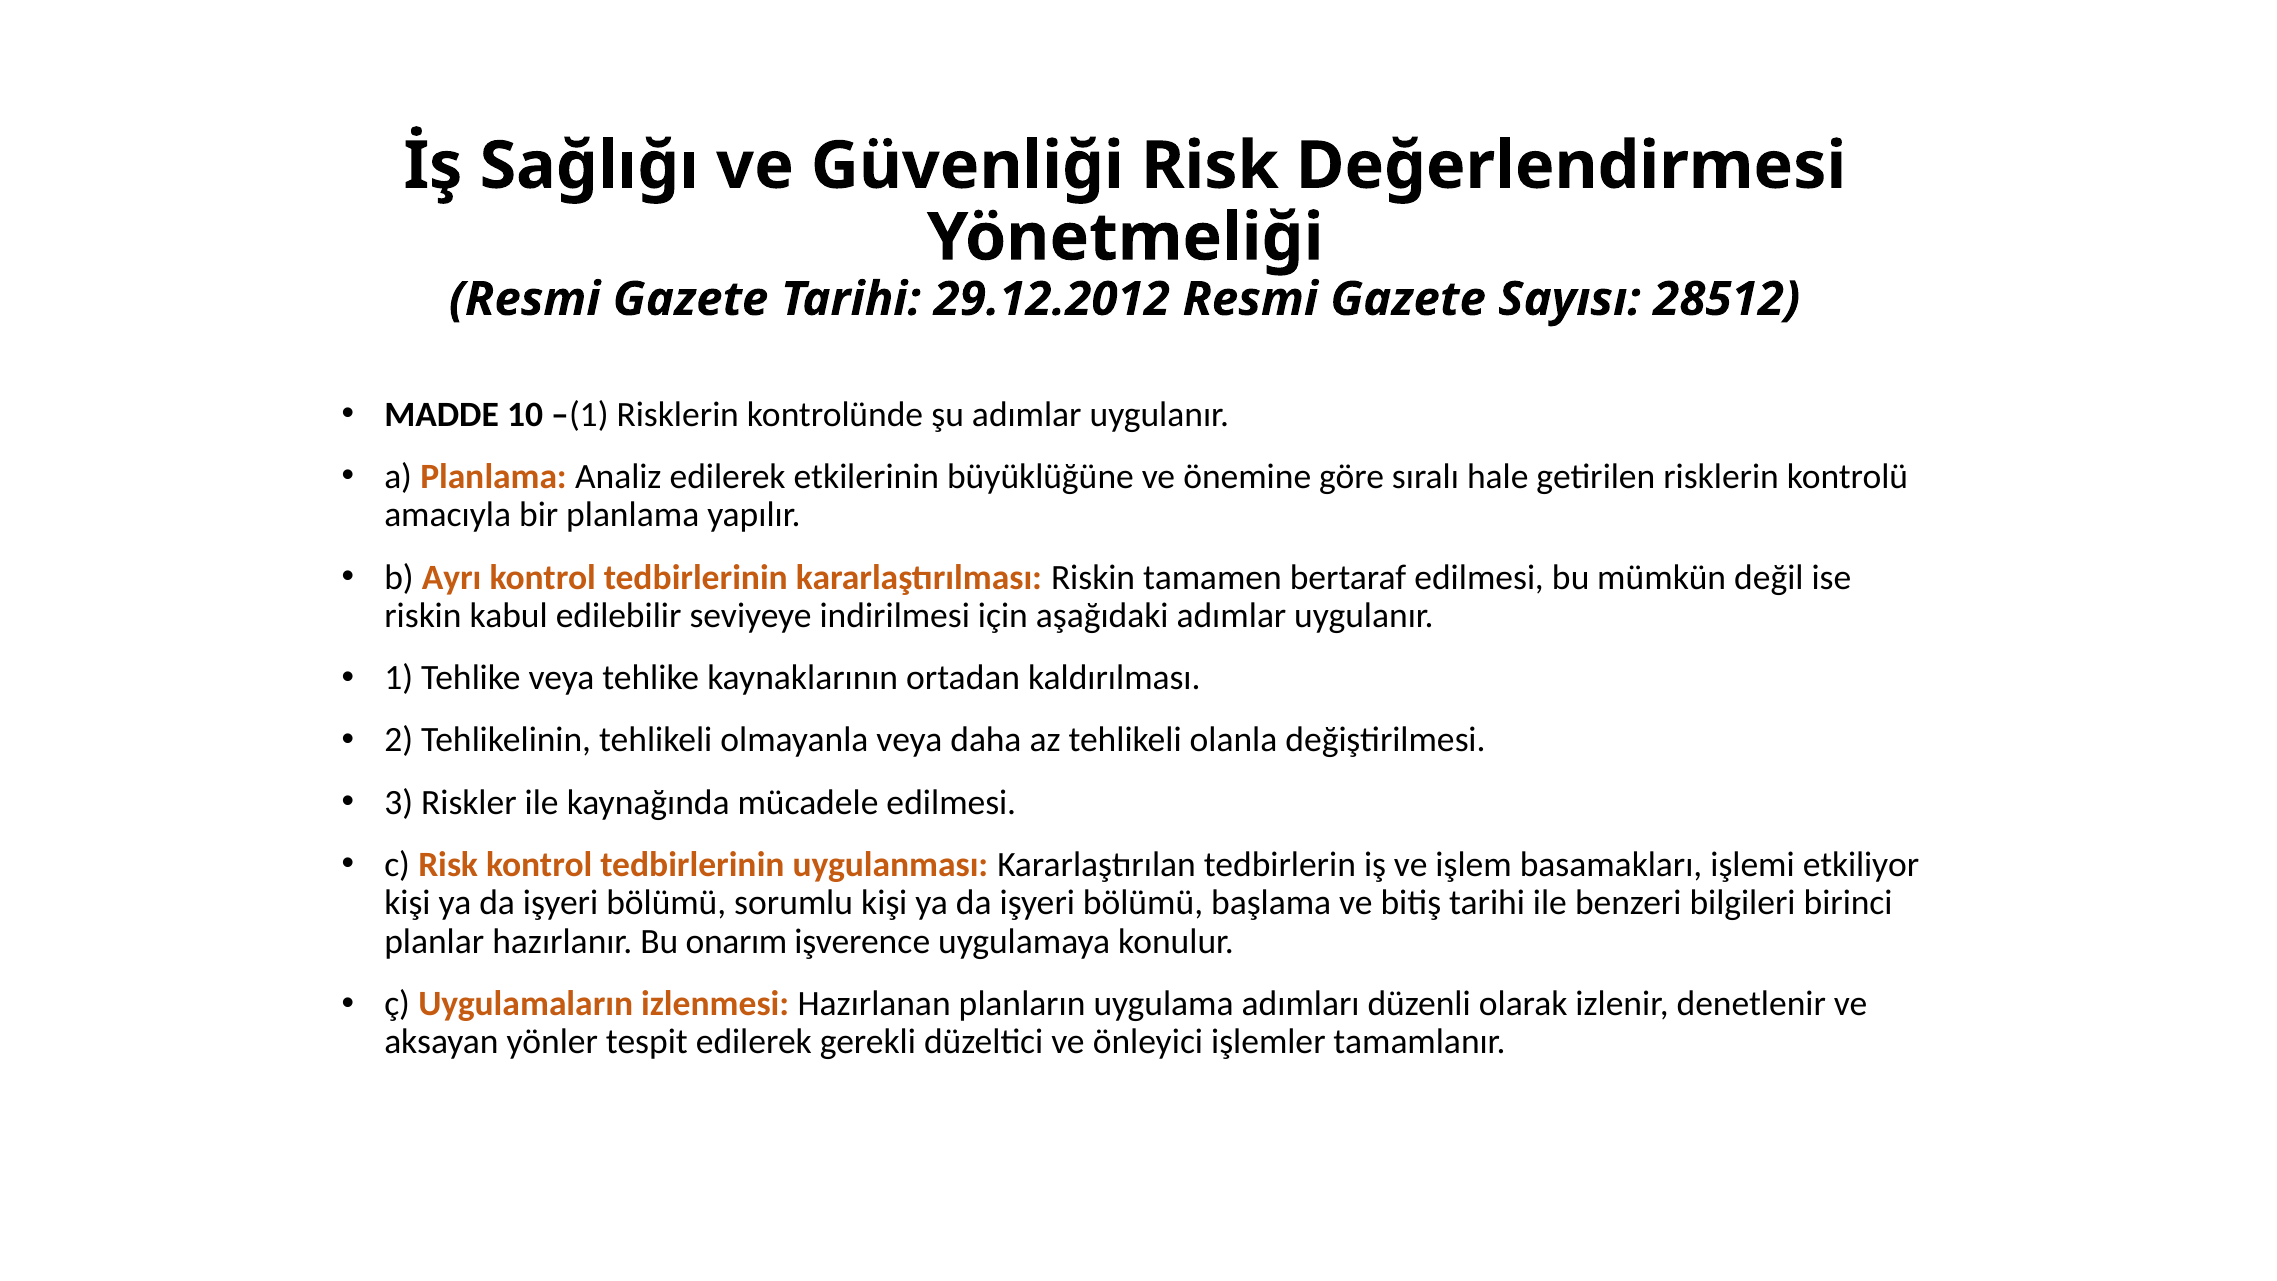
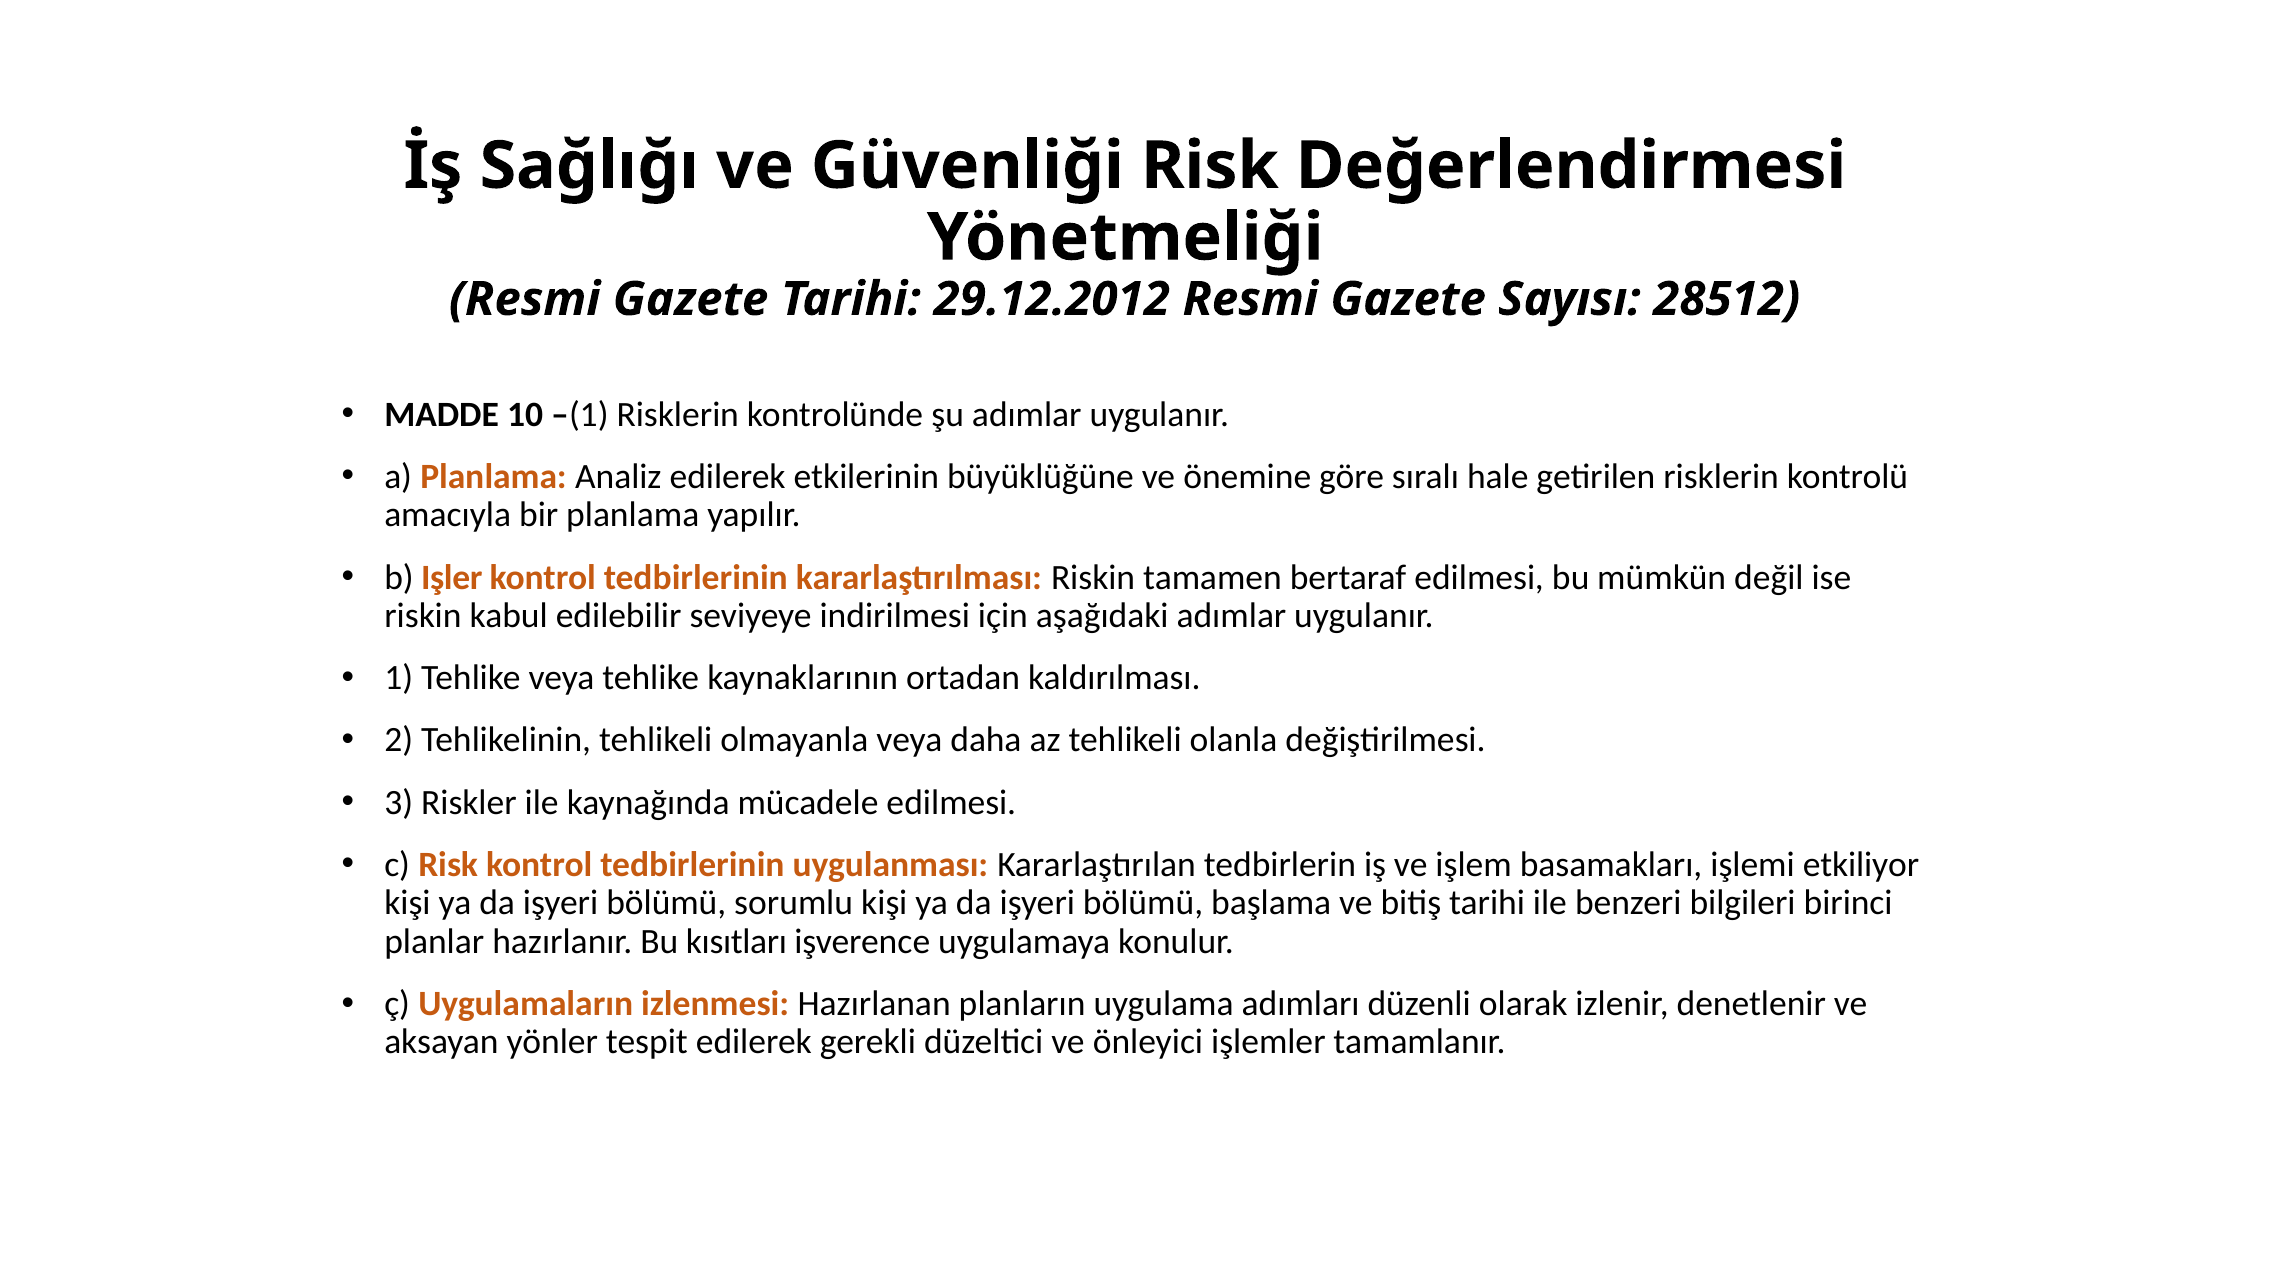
Ayrı: Ayrı -> Işler
onarım: onarım -> kısıtları
